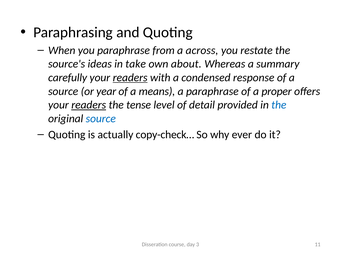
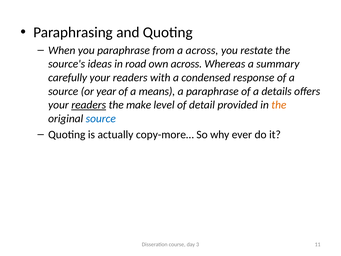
take: take -> road
own about: about -> across
readers at (130, 78) underline: present -> none
proper: proper -> details
tense: tense -> make
the at (279, 105) colour: blue -> orange
copy-check…: copy-check… -> copy-more…
